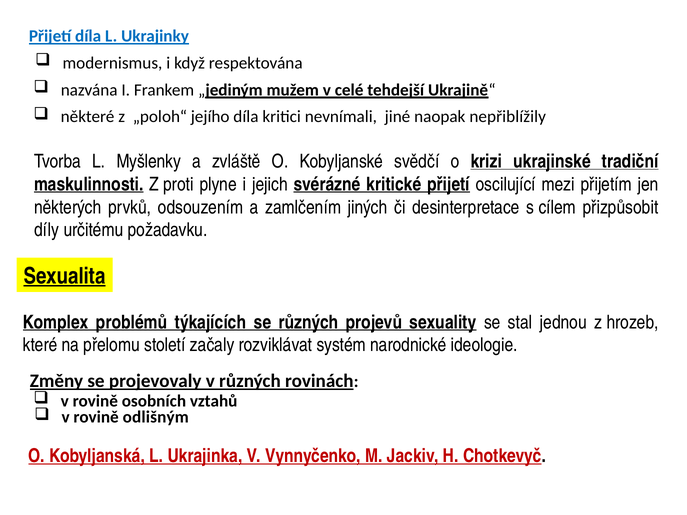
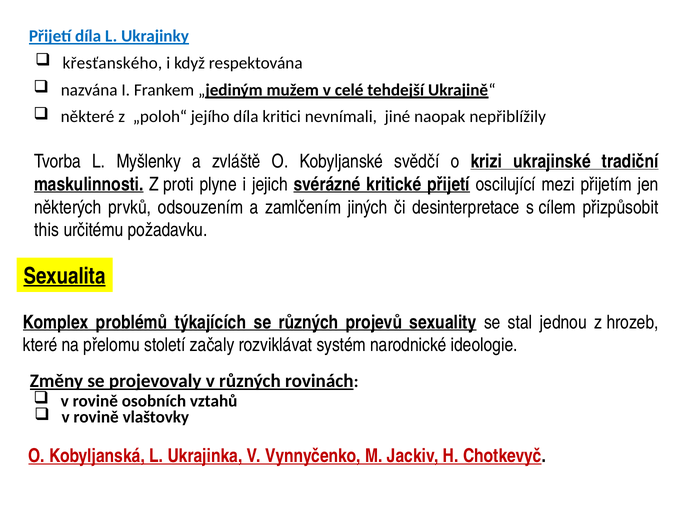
modernismus: modernismus -> křesťanského
díly: díly -> this
odlišným: odlišným -> vlaštovky
